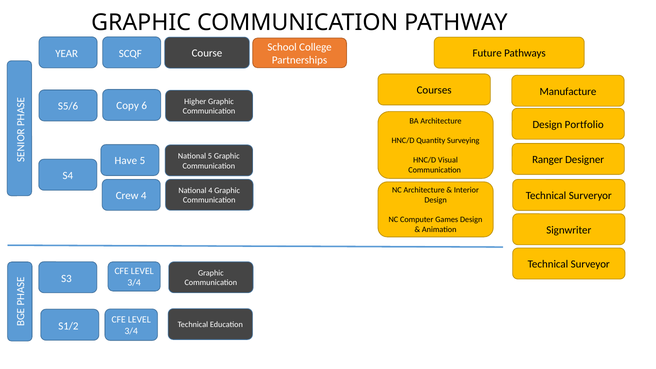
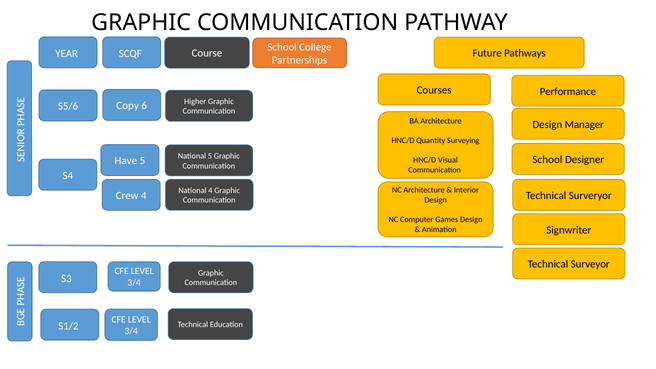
Manufacture: Manufacture -> Performance
Portfolio: Portfolio -> Manager
Ranger at (548, 160): Ranger -> School
